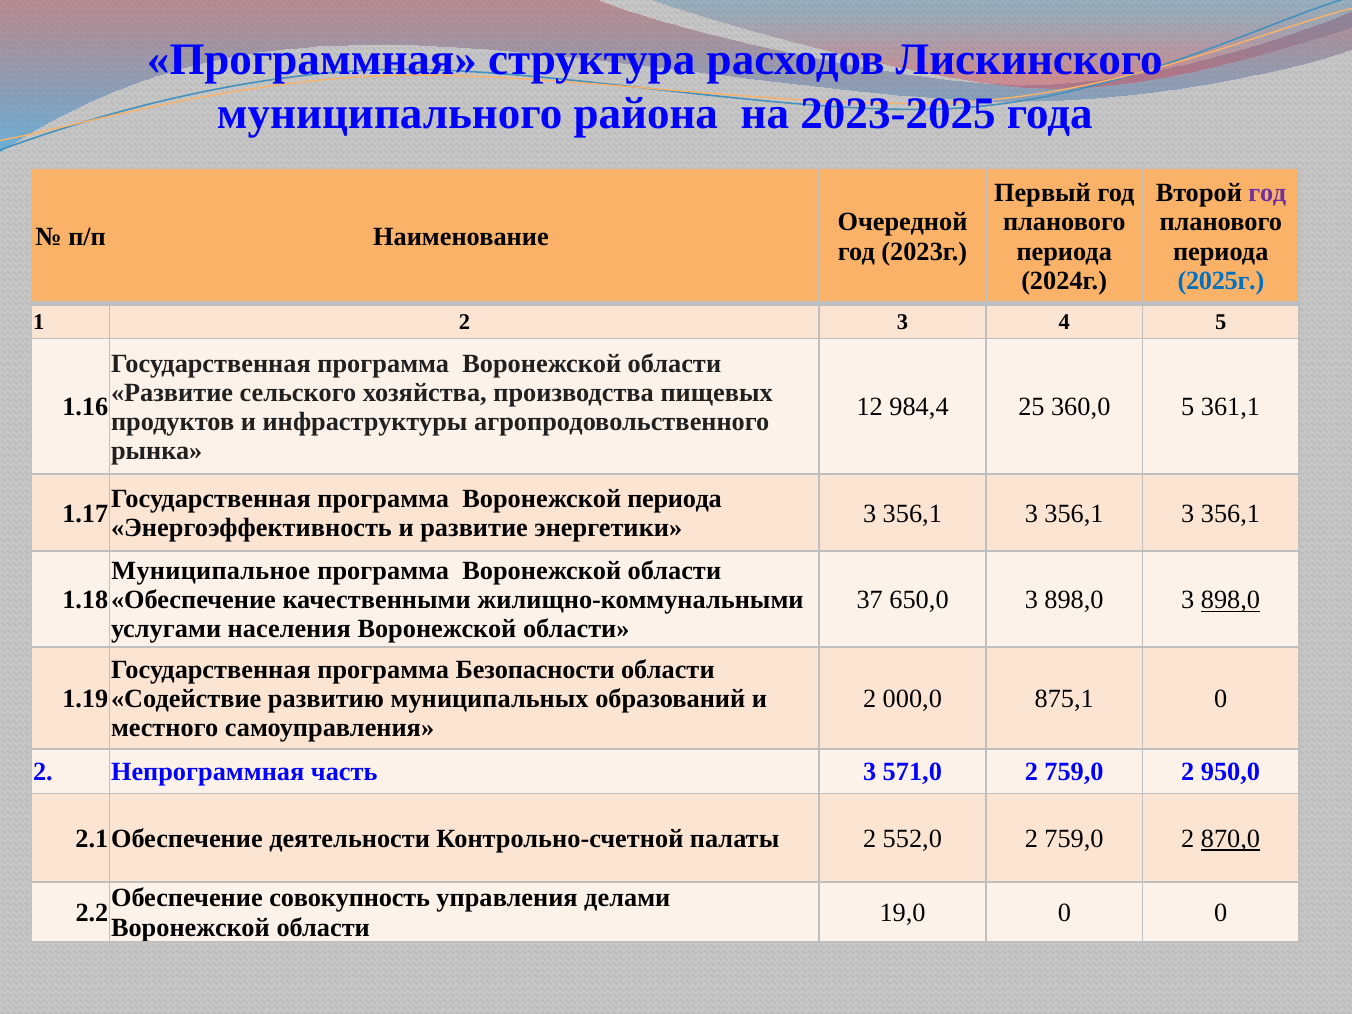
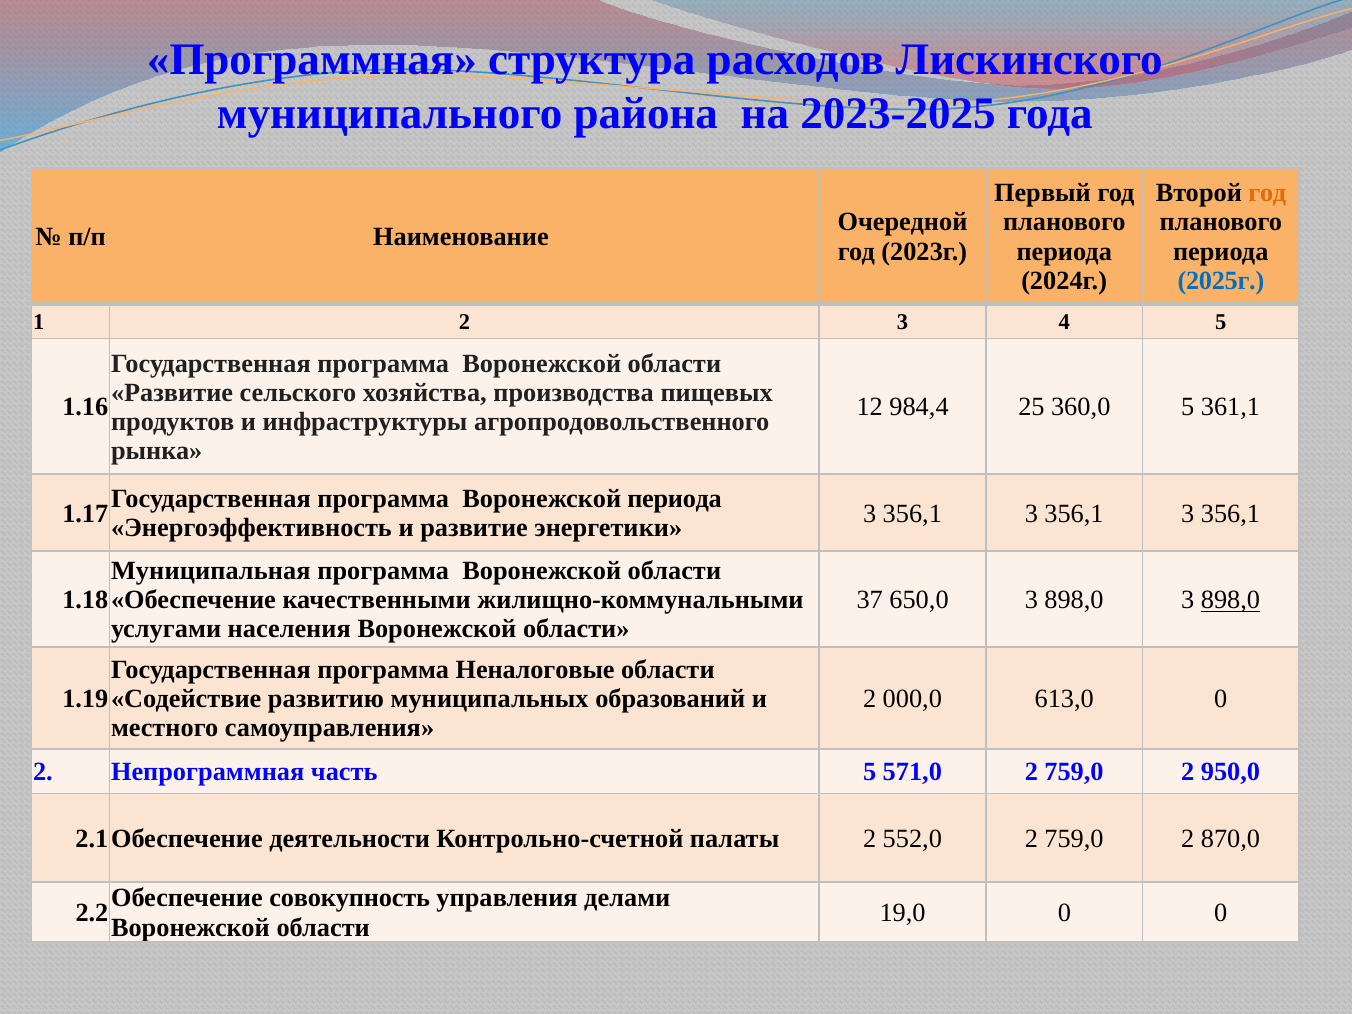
год at (1267, 193) colour: purple -> orange
Муниципальное: Муниципальное -> Муниципальная
Безопасности: Безопасности -> Неналоговые
875,1: 875,1 -> 613,0
часть 3: 3 -> 5
870,0 underline: present -> none
